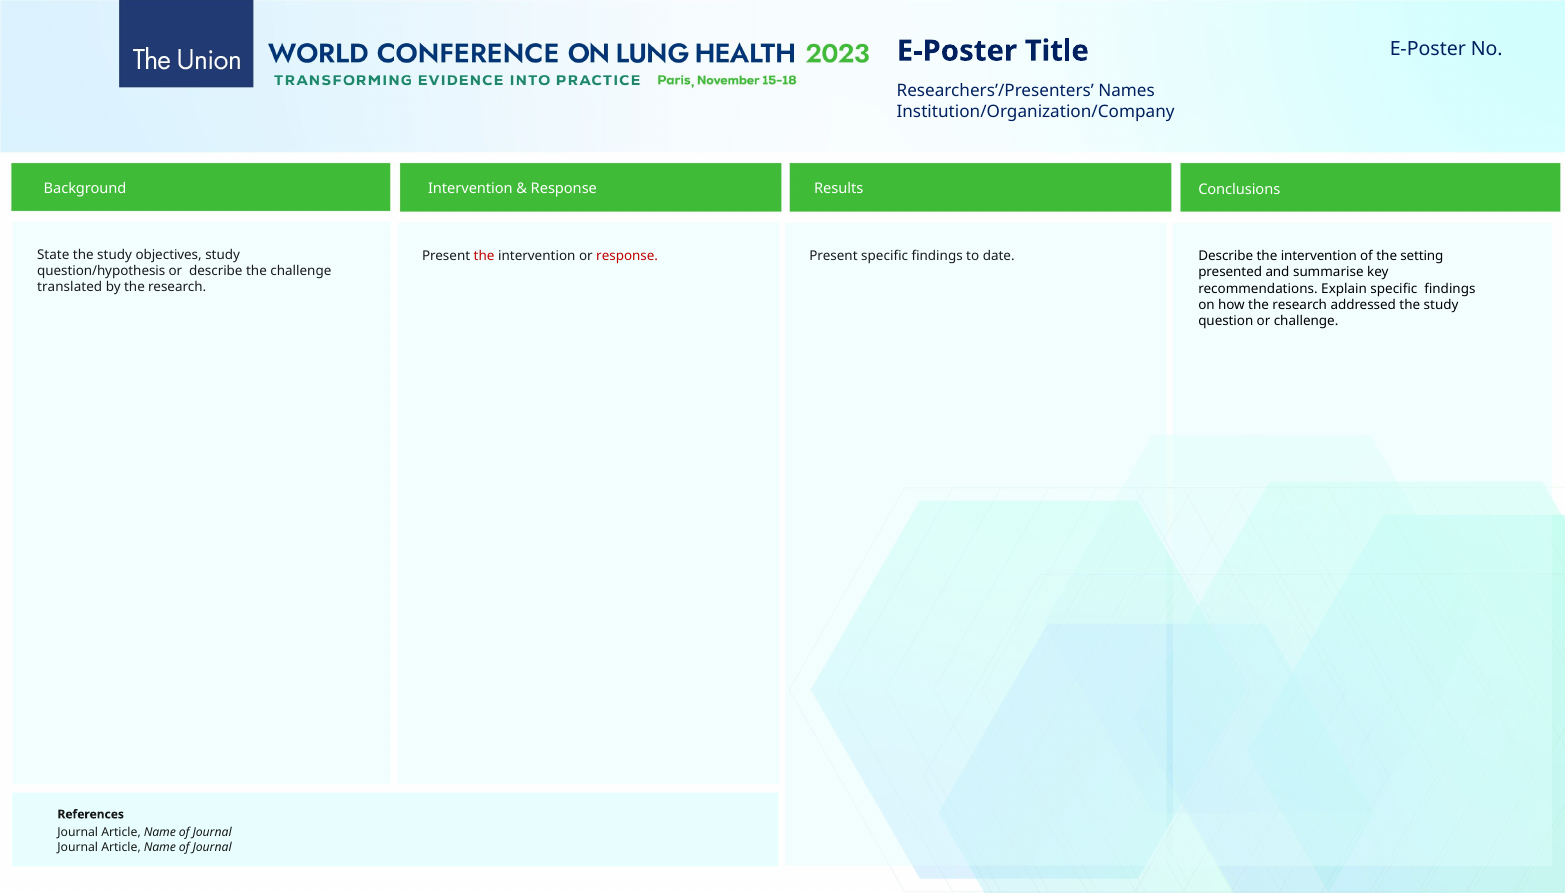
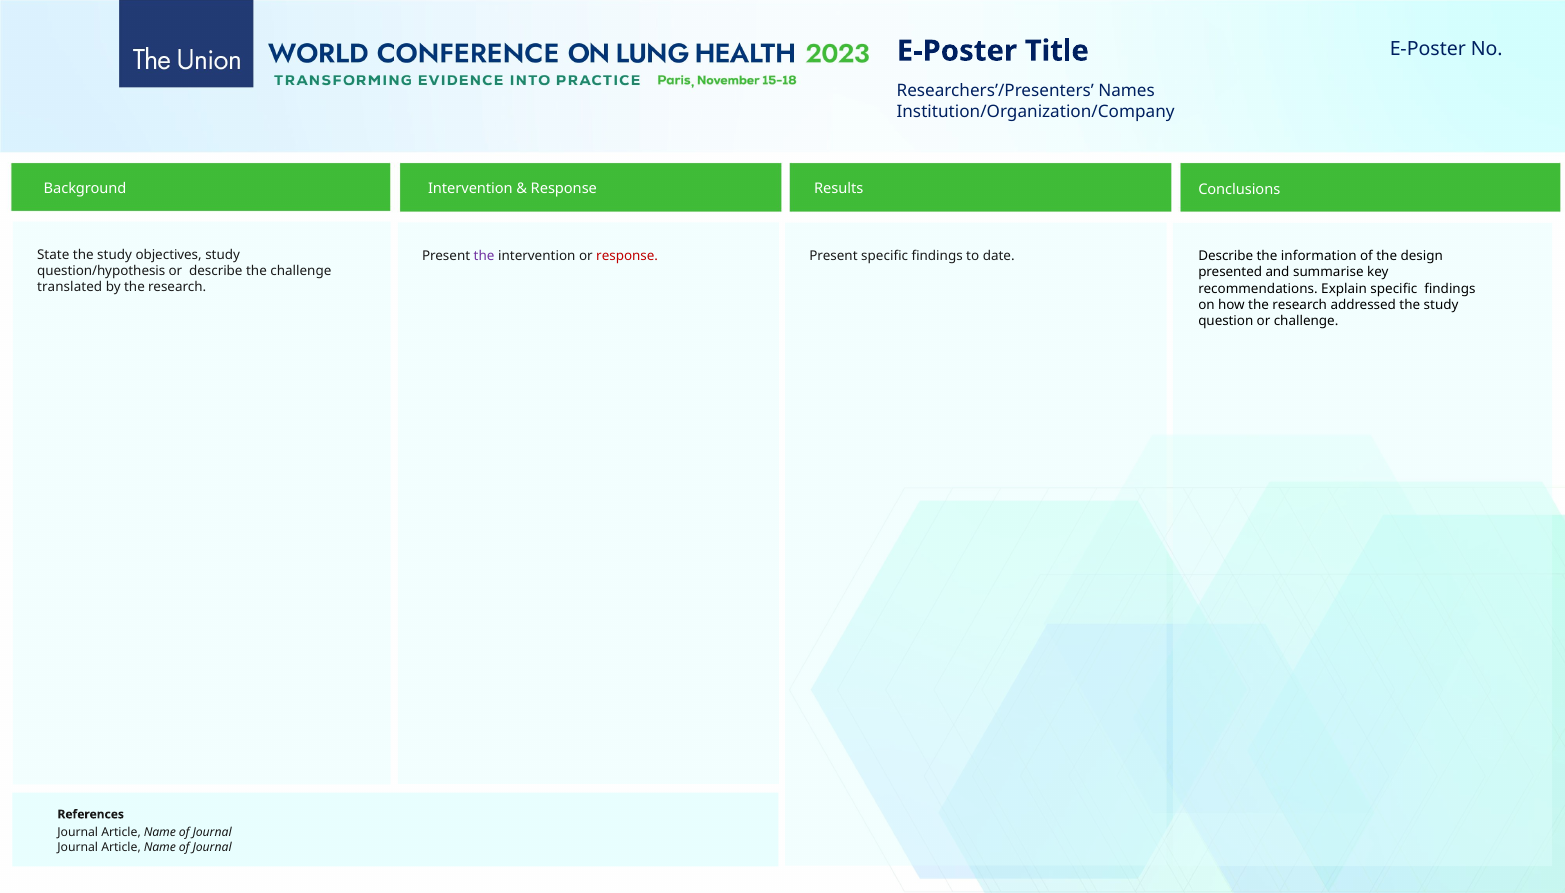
the at (484, 256) colour: red -> purple
Describe the intervention: intervention -> information
setting: setting -> design
